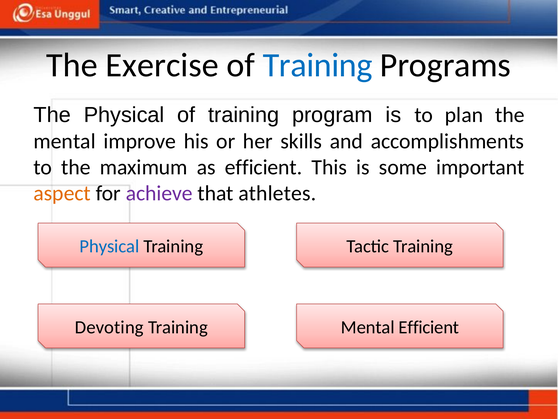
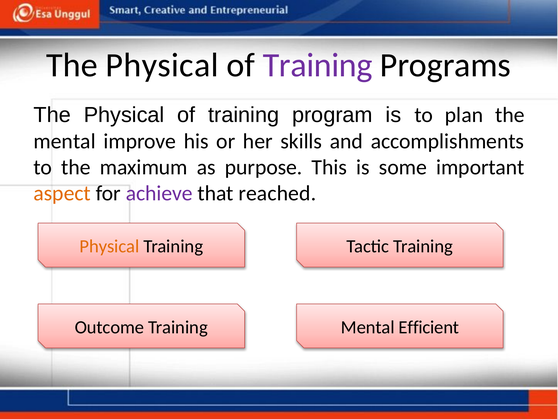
Exercise at (162, 65): Exercise -> Physical
Training at (318, 65) colour: blue -> purple
as efficient: efficient -> purpose
athletes: athletes -> reached
Physical at (109, 246) colour: blue -> orange
Devoting: Devoting -> Outcome
